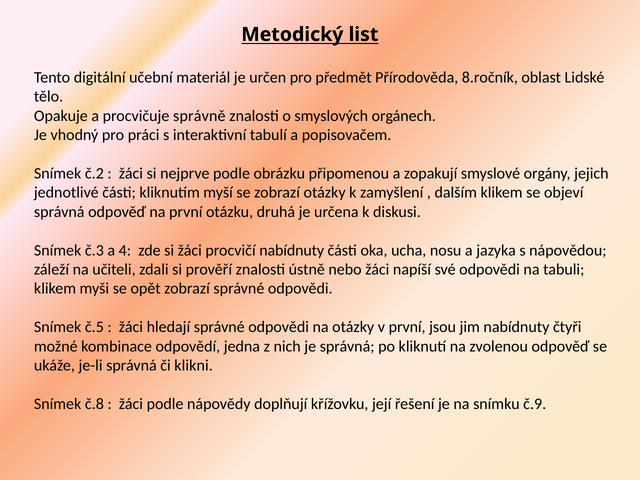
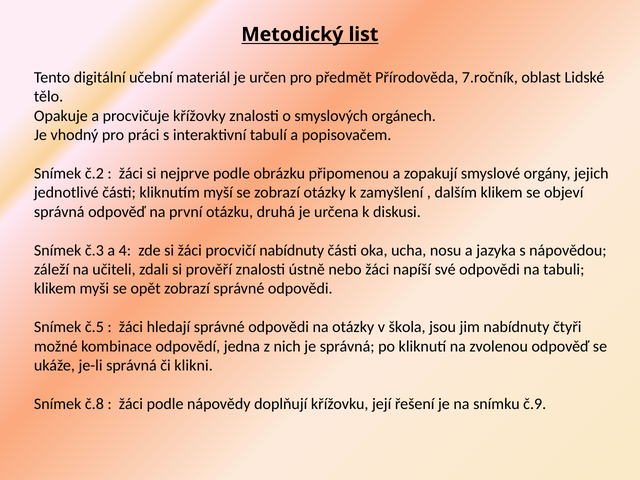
8.ročník: 8.ročník -> 7.ročník
správně: správně -> křížovky
v první: první -> škola
